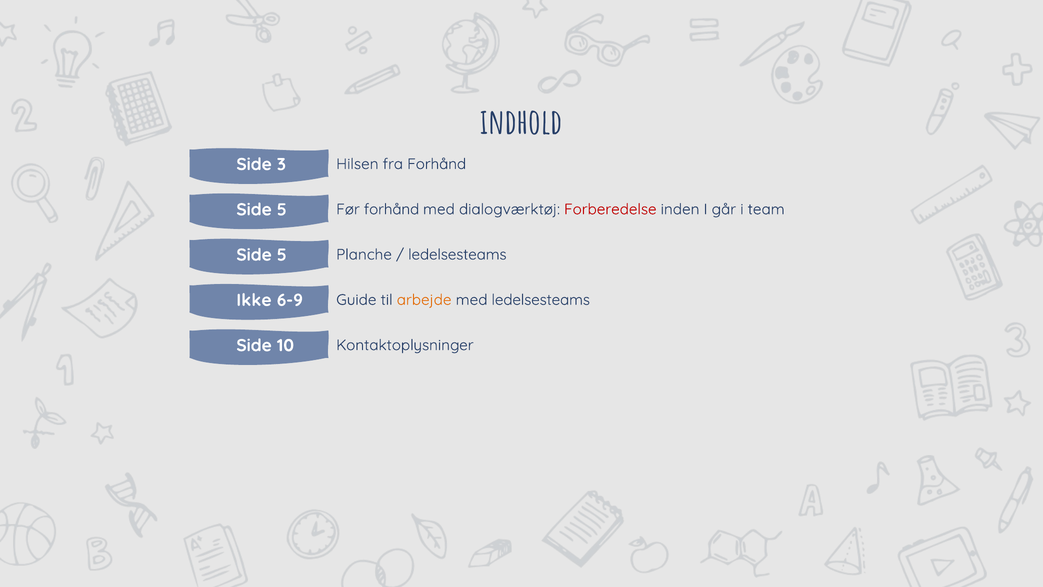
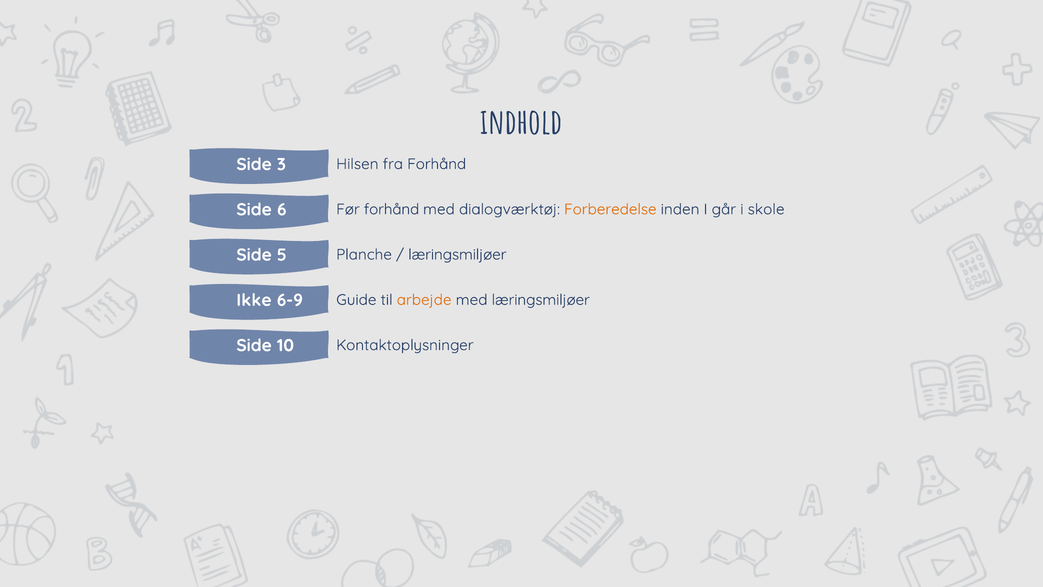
5 at (282, 210): 5 -> 6
Forberedelse colour: red -> orange
team: team -> skole
ledelsesteams at (457, 254): ledelsesteams -> læringsmiljøer
med ledelsesteams: ledelsesteams -> læringsmiljøer
